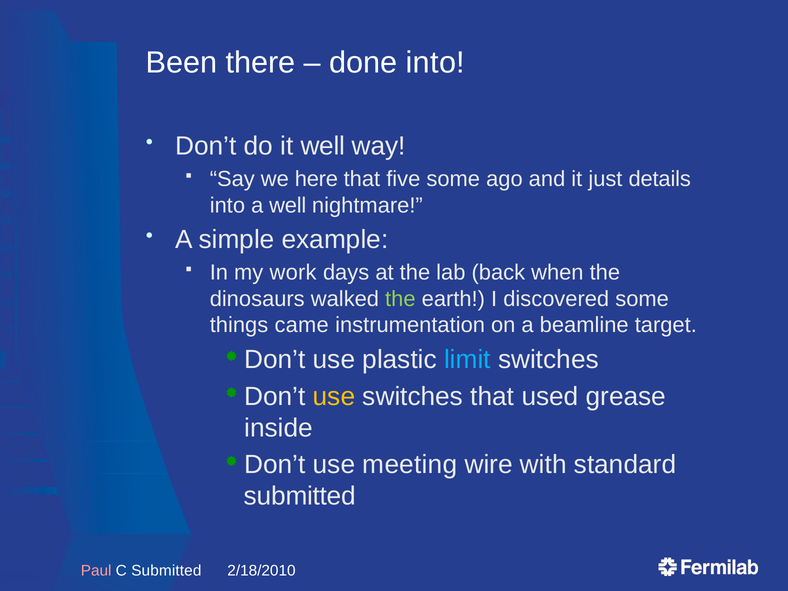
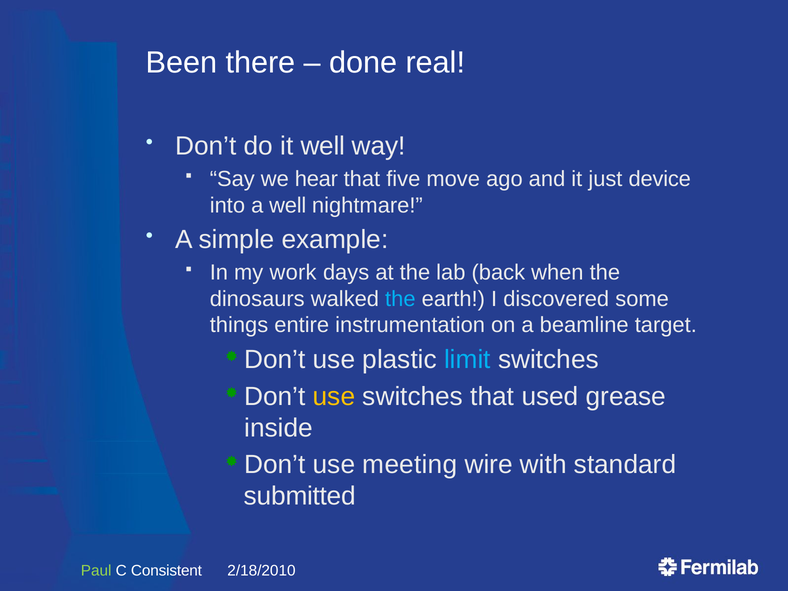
done into: into -> real
here: here -> hear
five some: some -> move
details: details -> device
the at (400, 299) colour: light green -> light blue
came: came -> entire
Paul colour: pink -> light green
C Submitted: Submitted -> Consistent
